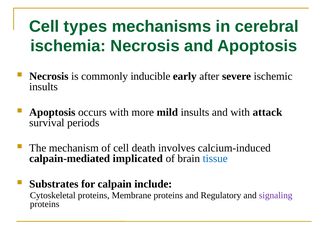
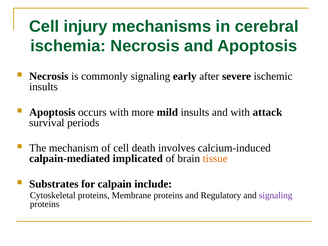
types: types -> injury
commonly inducible: inducible -> signaling
tissue colour: blue -> orange
